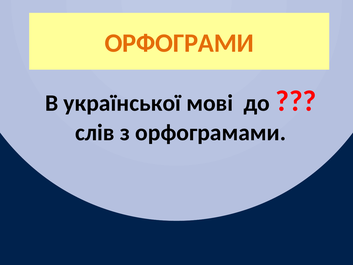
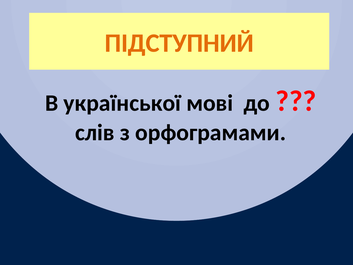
ОРФОГРАМИ: ОРФОГРАМИ -> ПІДСТУПНИЙ
